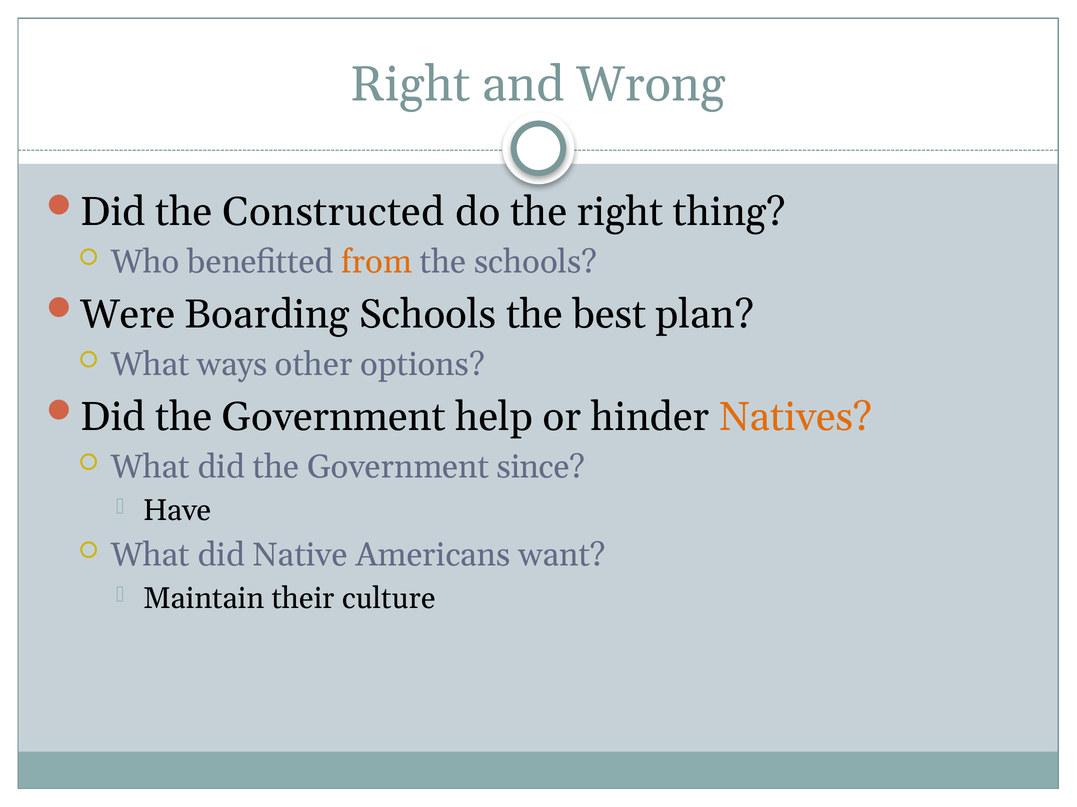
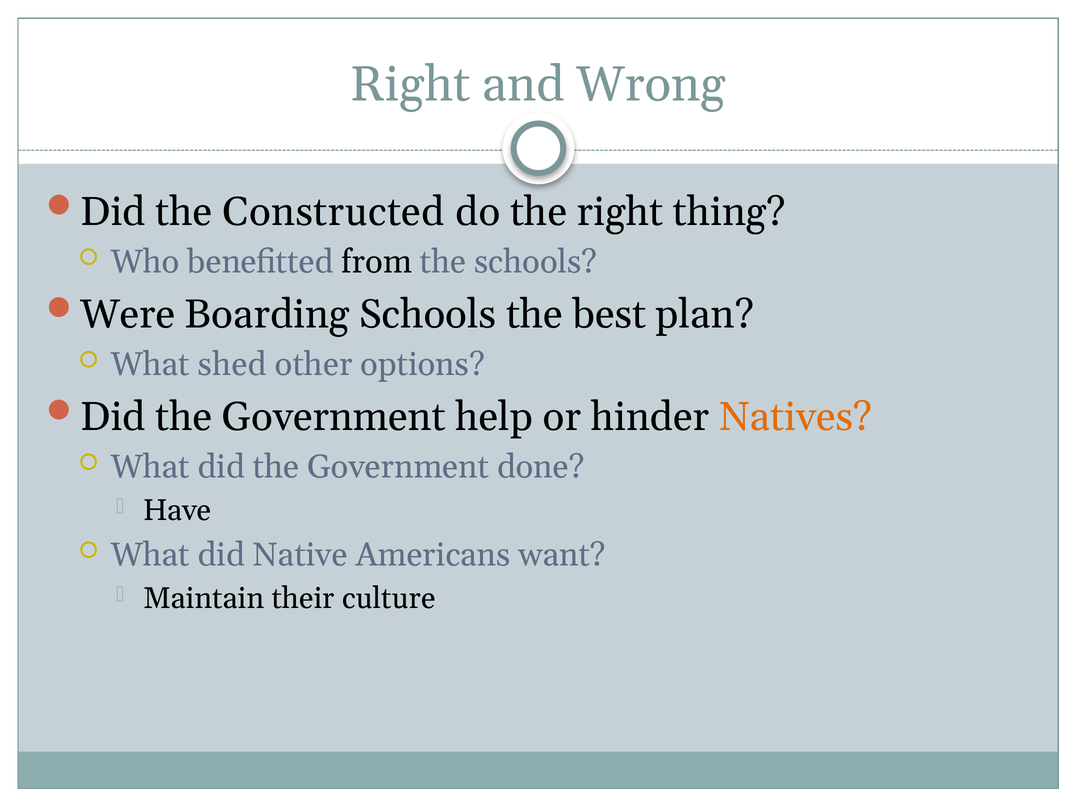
from colour: orange -> black
ways: ways -> shed
since: since -> done
